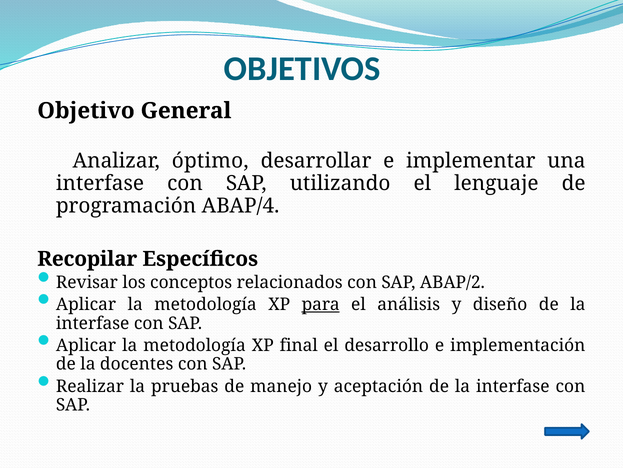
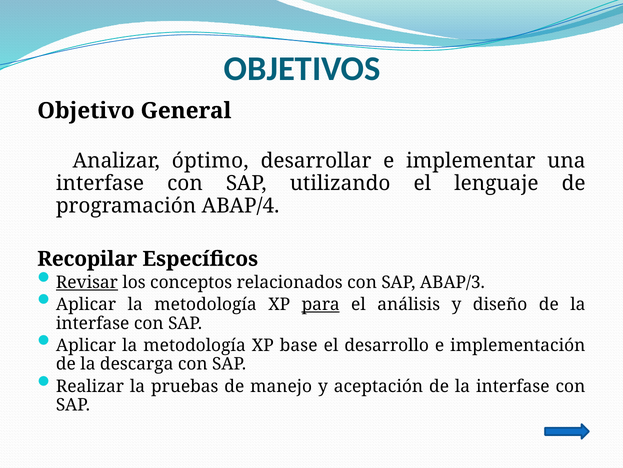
Revisar underline: none -> present
ABAP/2: ABAP/2 -> ABAP/3
final: final -> base
docentes: docentes -> descarga
